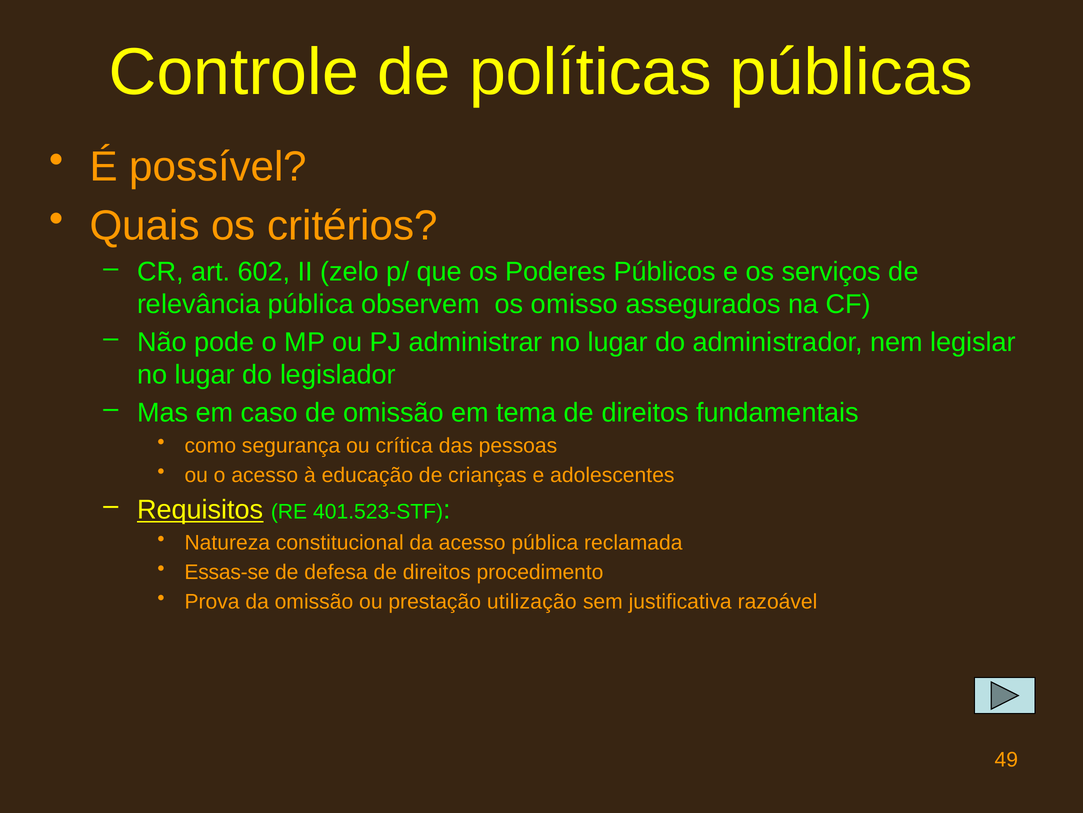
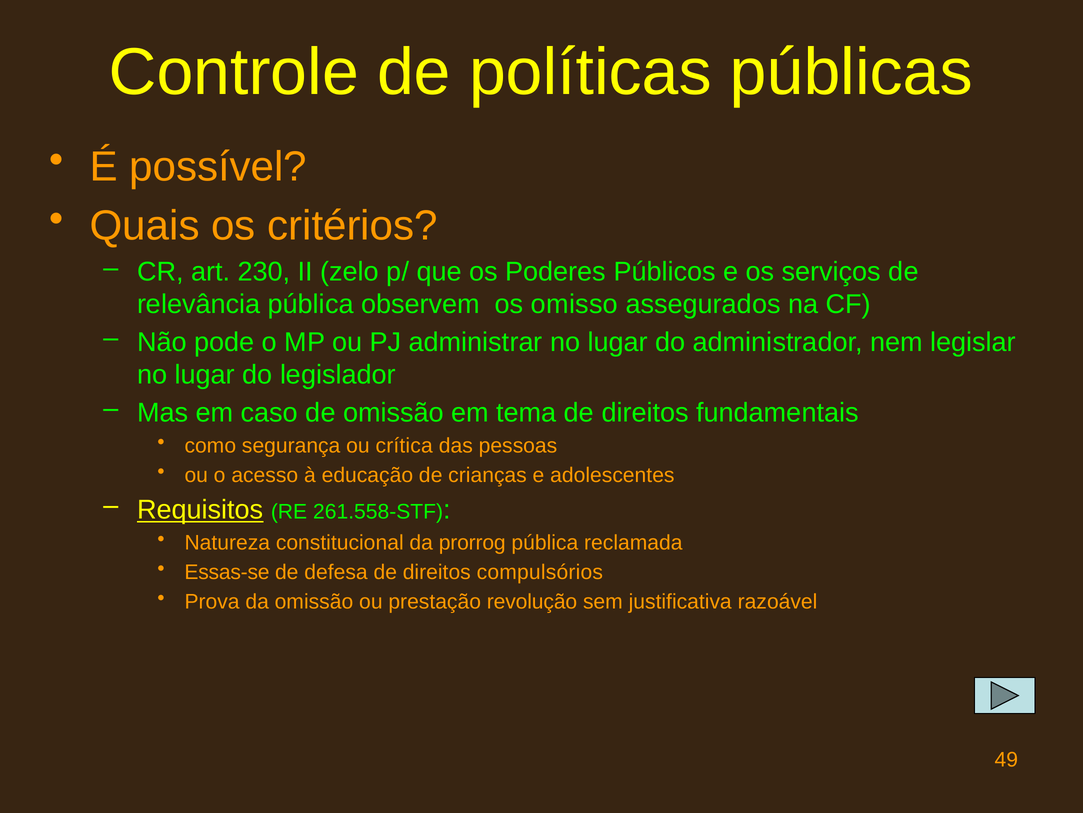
602: 602 -> 230
401.523-STF: 401.523-STF -> 261.558-STF
da acesso: acesso -> prorrog
procedimento: procedimento -> compulsórios
utilização: utilização -> revolução
